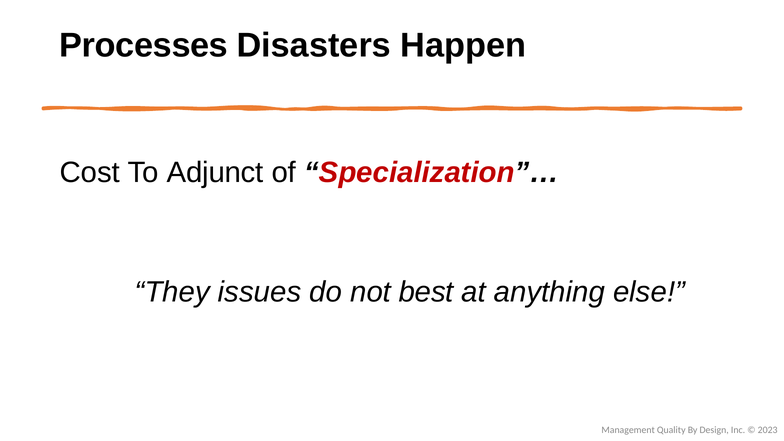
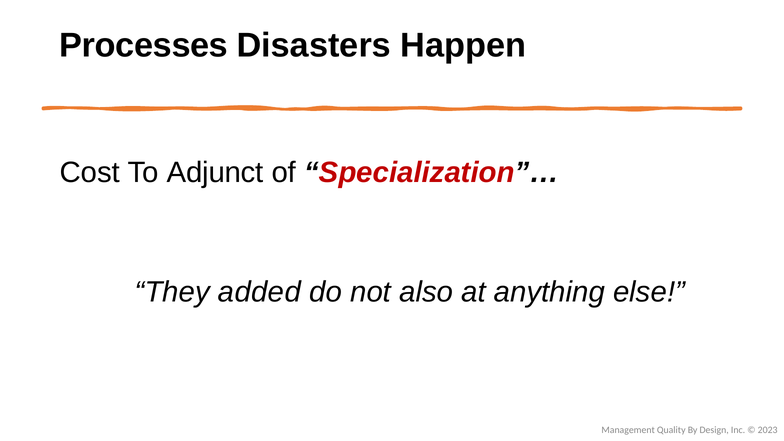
issues: issues -> added
best: best -> also
